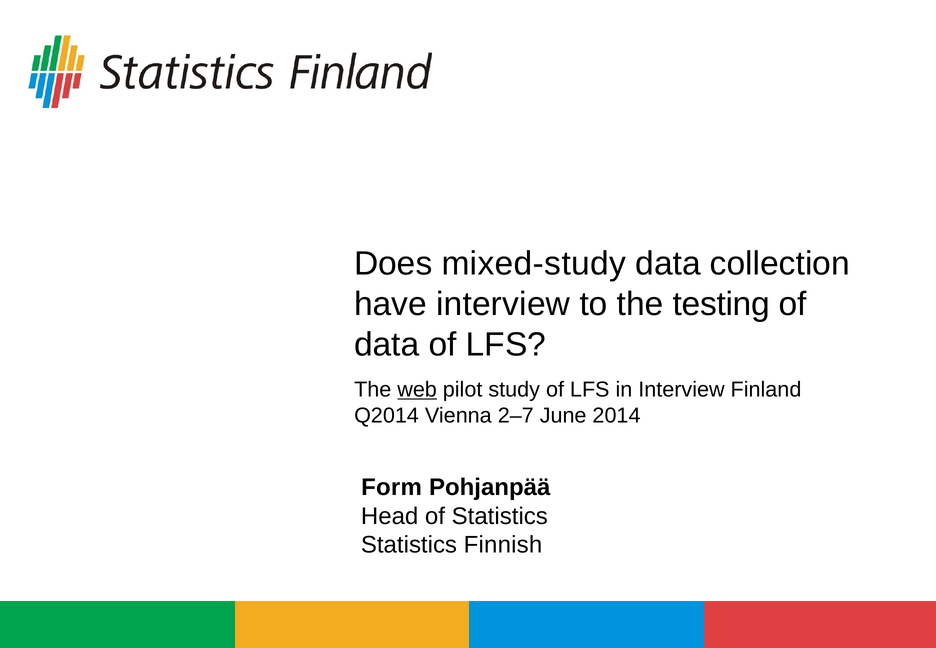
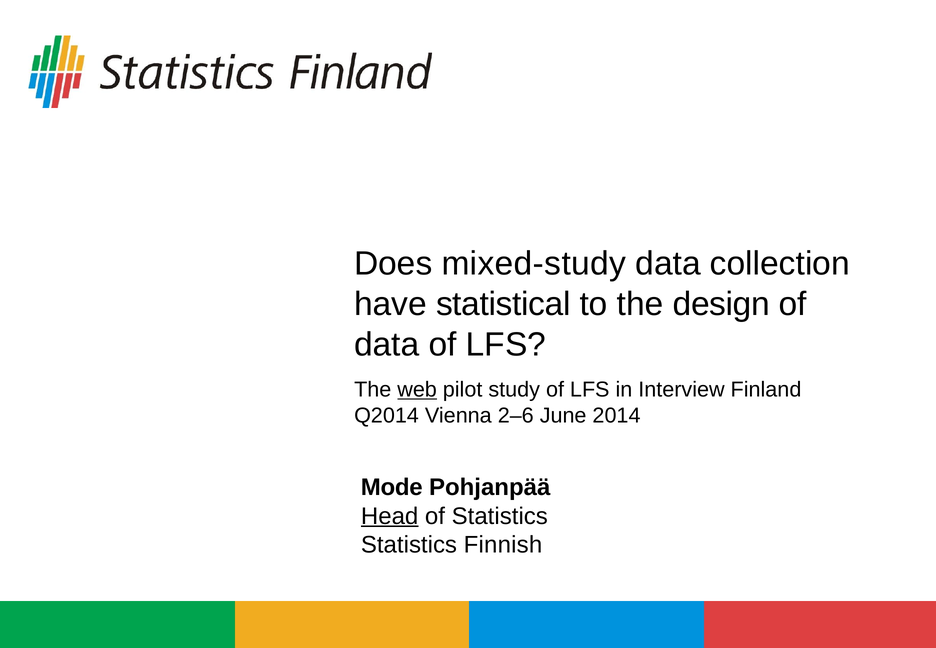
have interview: interview -> statistical
testing: testing -> design
2‒7: 2‒7 -> 2‒6
Form: Form -> Mode
Head underline: none -> present
